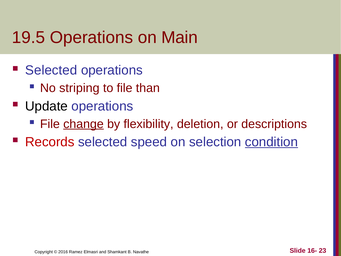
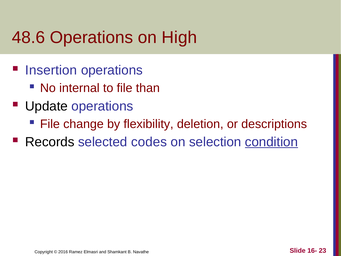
19.5: 19.5 -> 48.6
Main: Main -> High
Selected at (51, 70): Selected -> Insertion
striping: striping -> internal
change underline: present -> none
Records colour: red -> black
speed: speed -> codes
